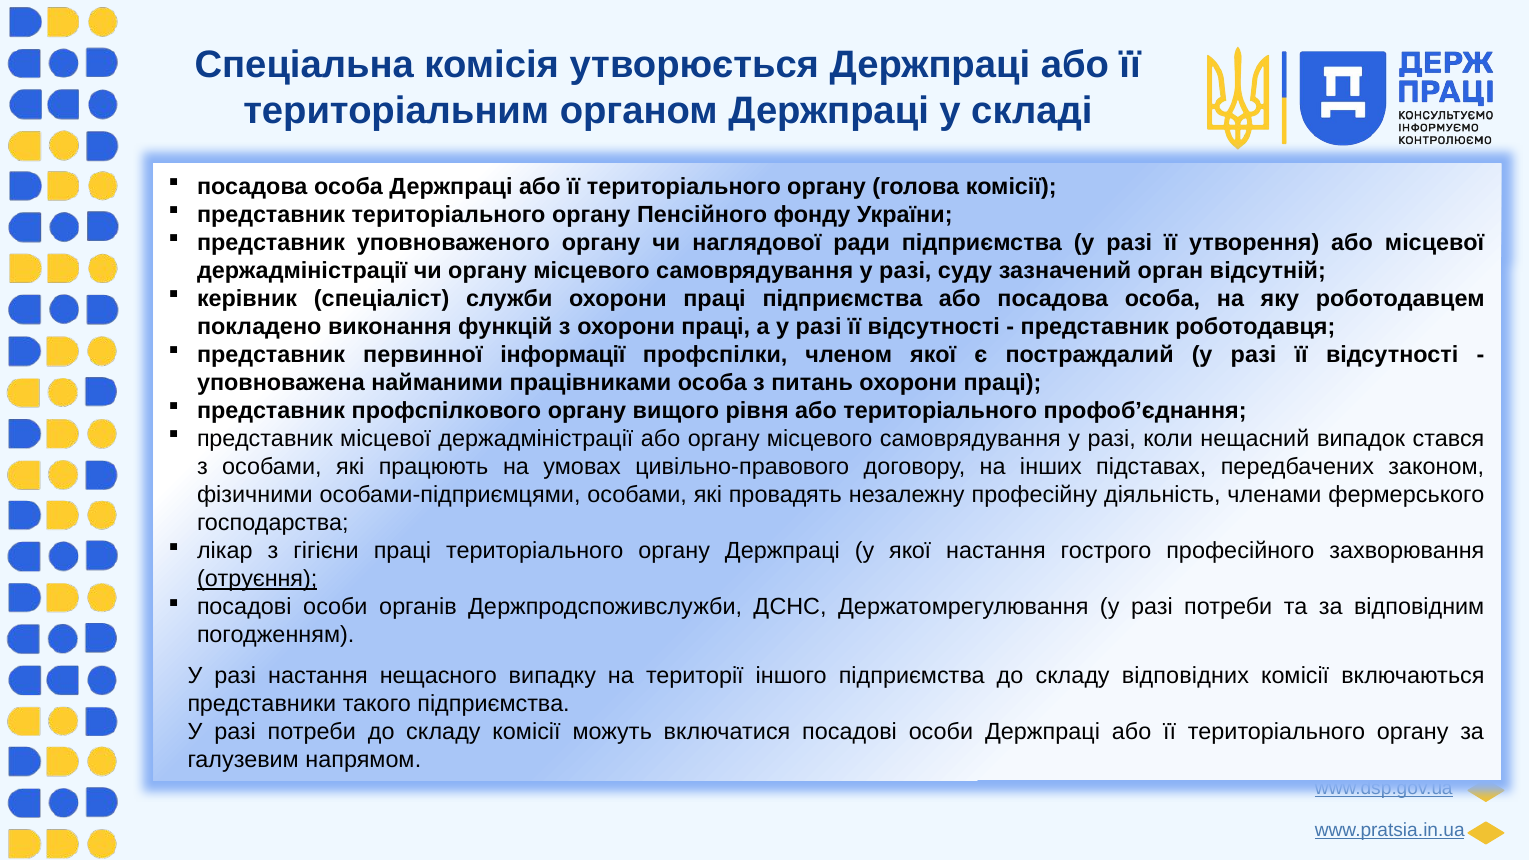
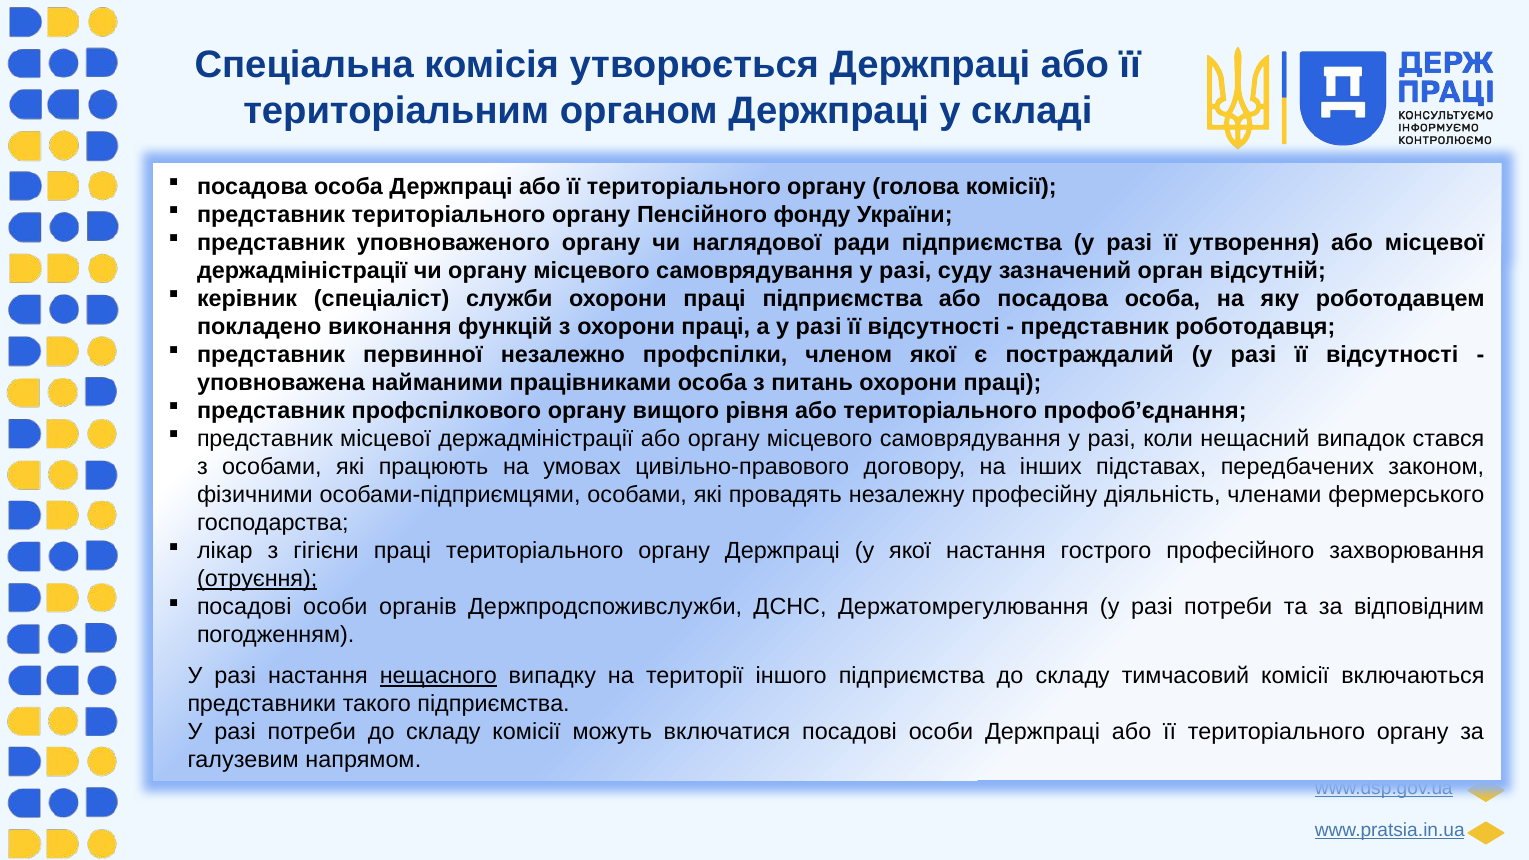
інформації: інформації -> незалежно
нещасного underline: none -> present
відповідних: відповідних -> тимчасовий
